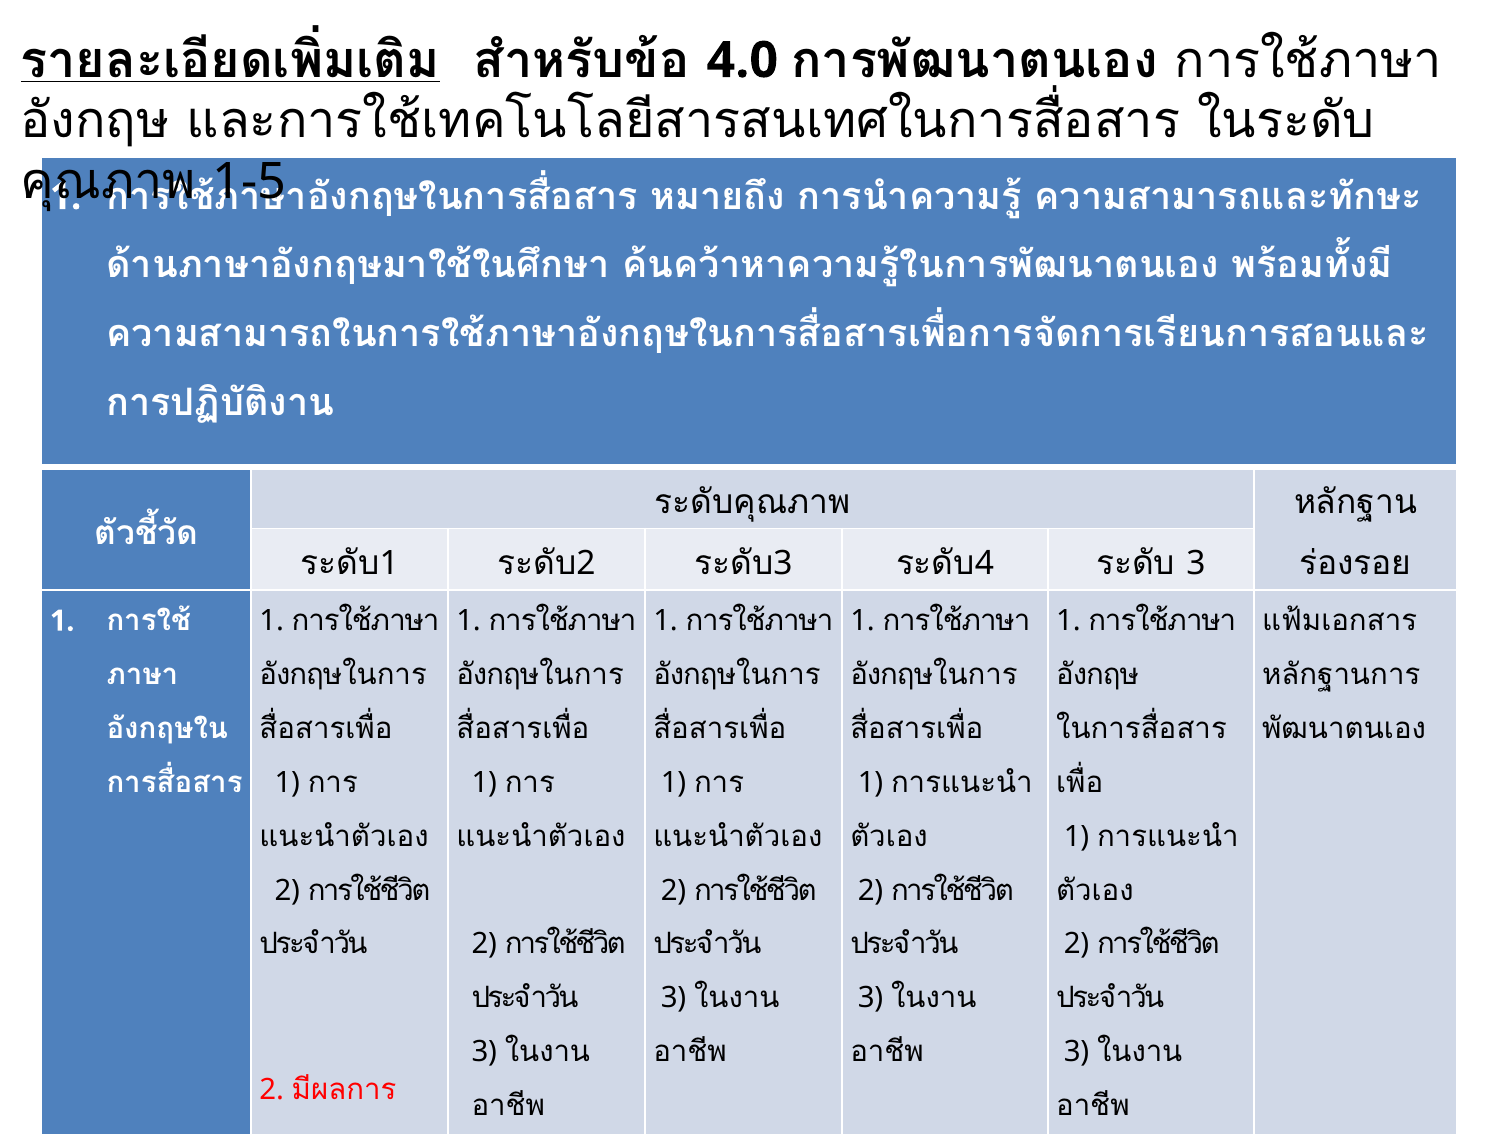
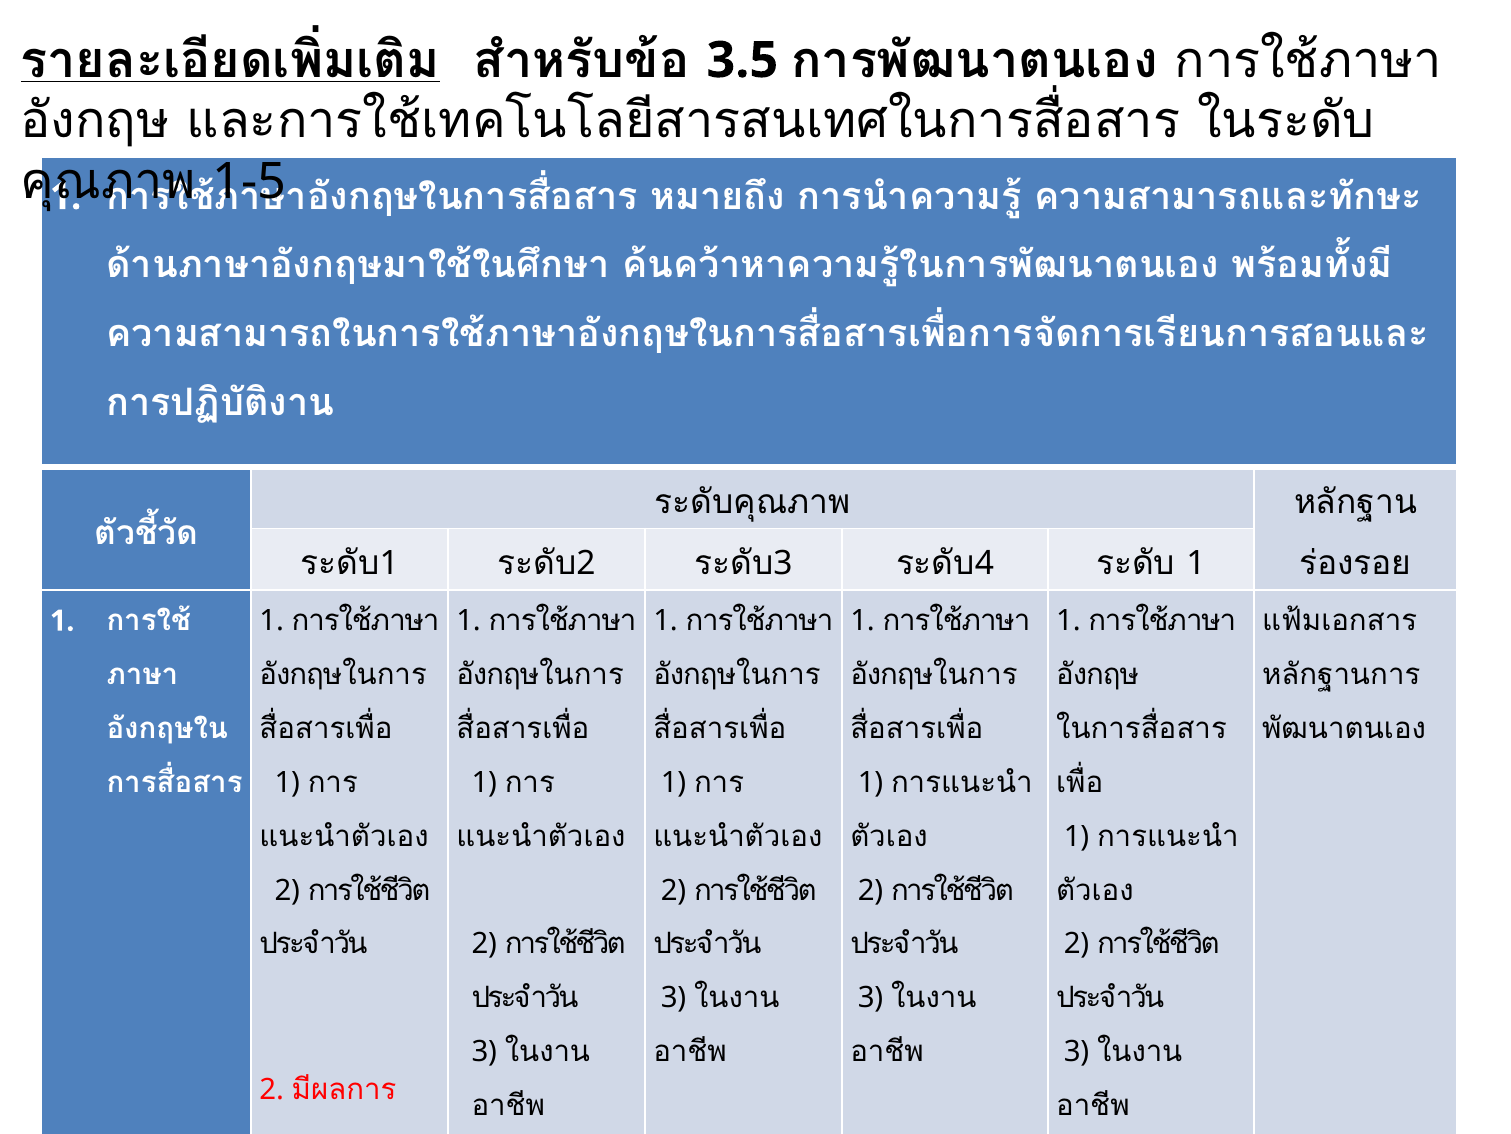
4.0: 4.0 -> 3.5
3 at (1196, 564): 3 -> 1
